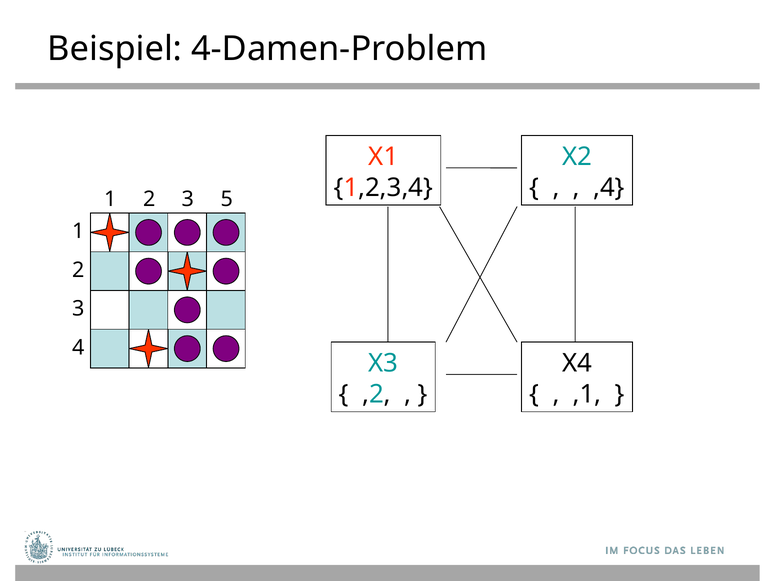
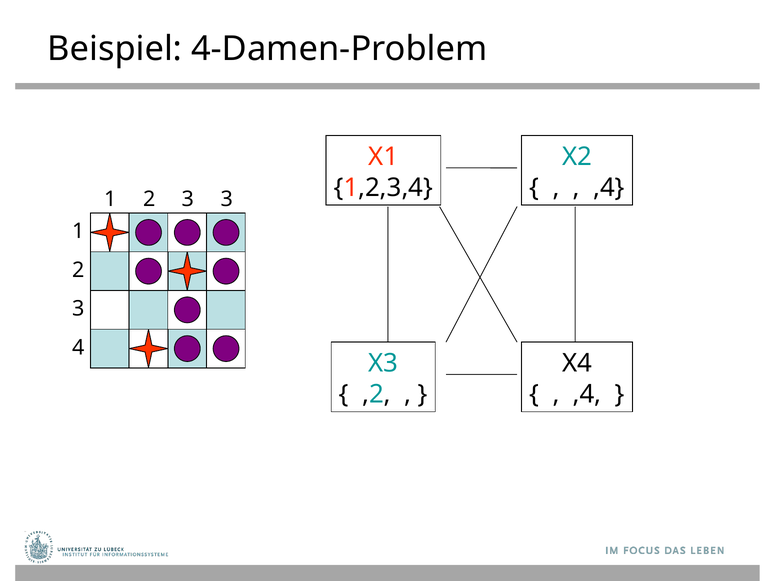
2 5: 5 -> 3
,1 at (587, 394): ,1 -> ,4
